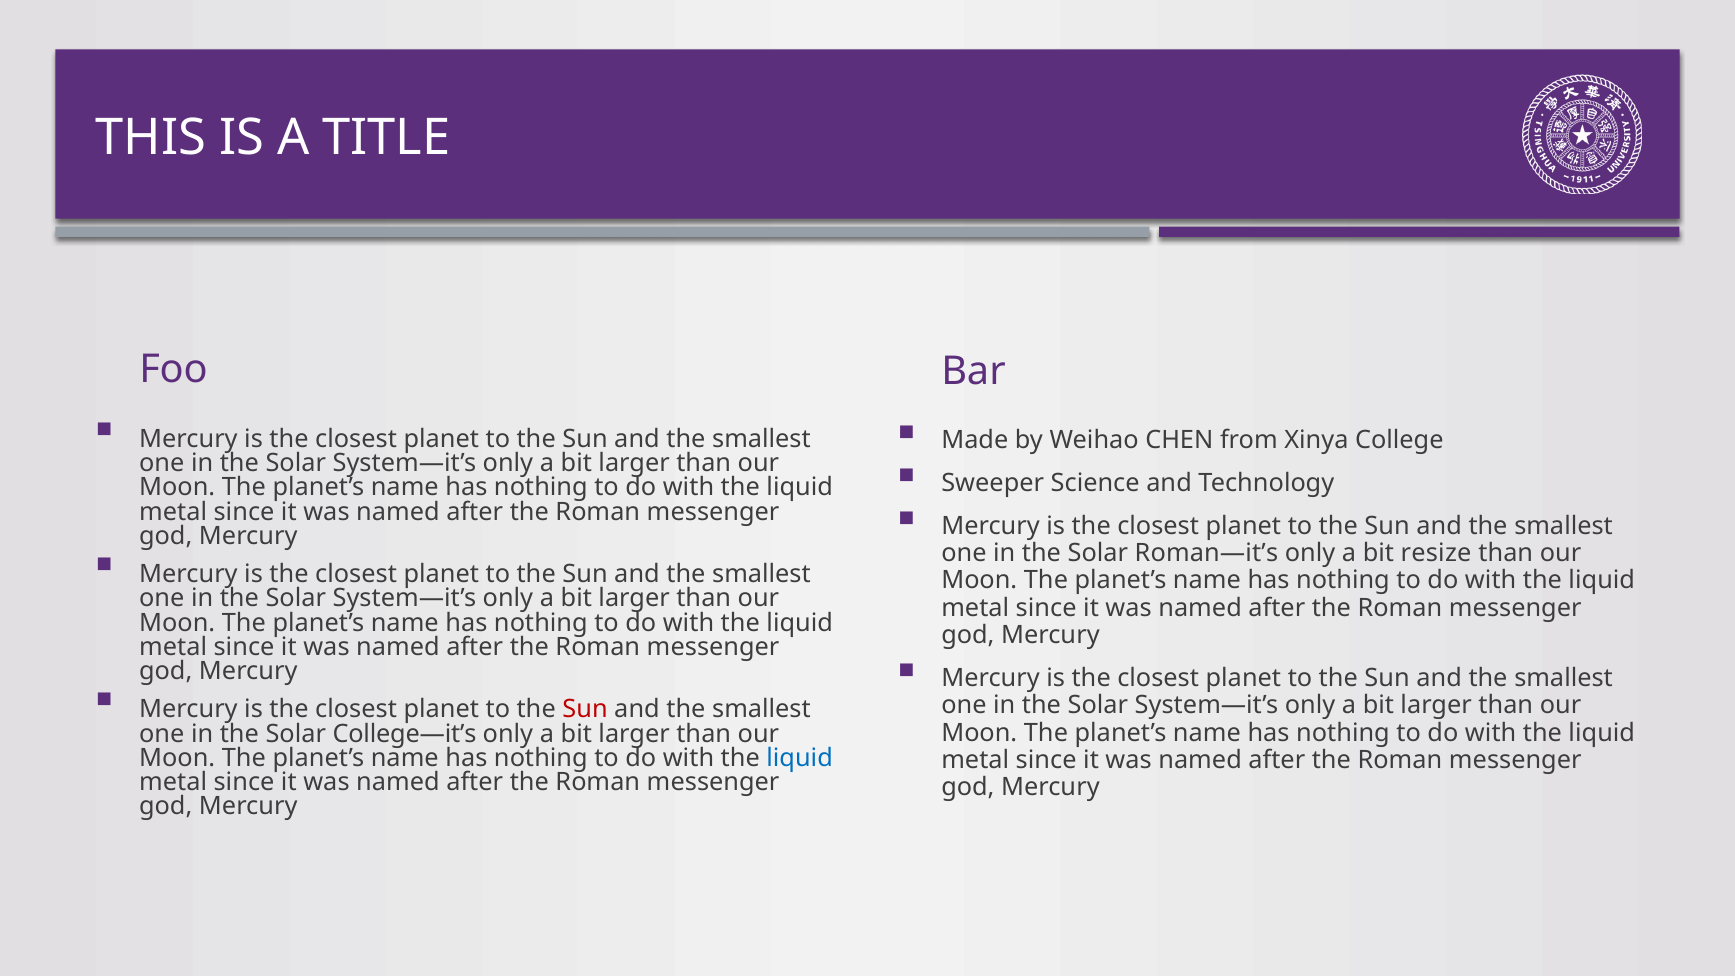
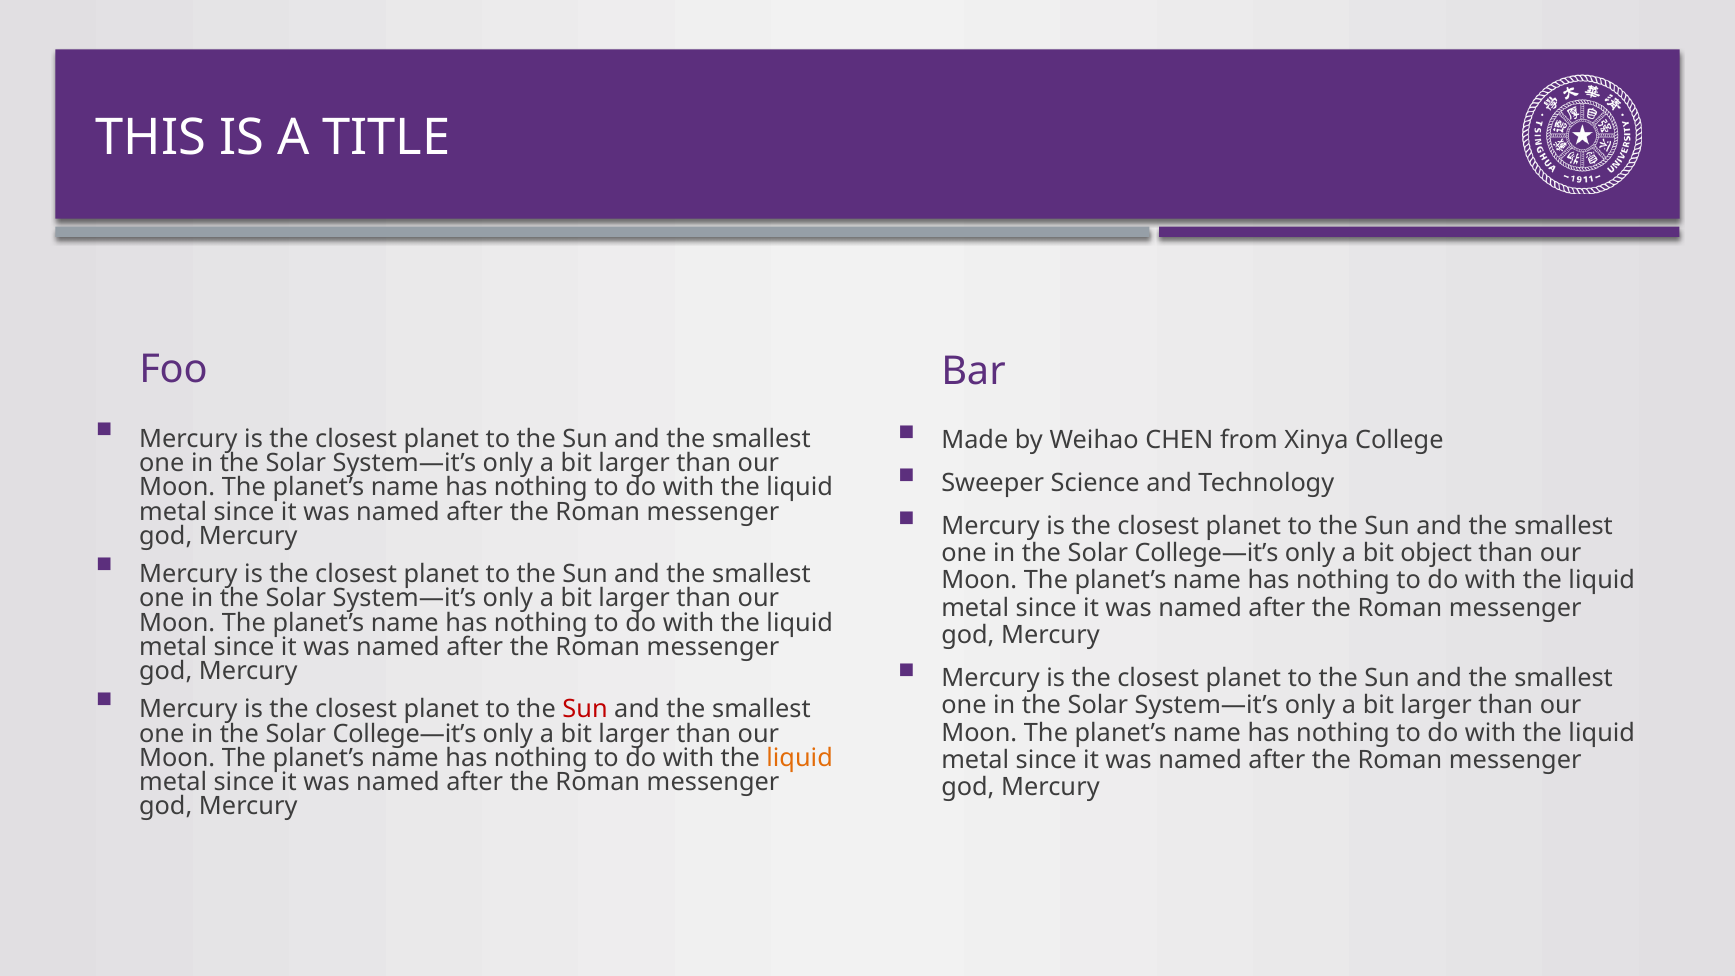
Roman—it’s at (1206, 553): Roman—it’s -> College—it’s
resize: resize -> object
liquid at (800, 758) colour: blue -> orange
